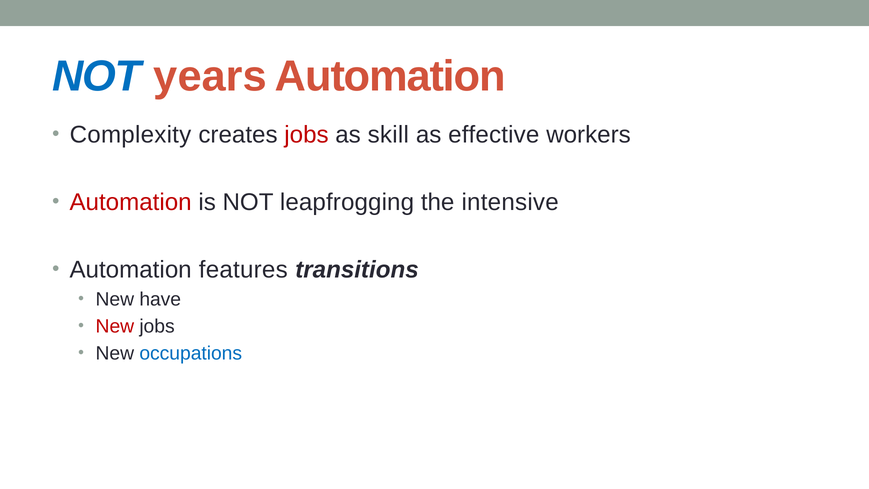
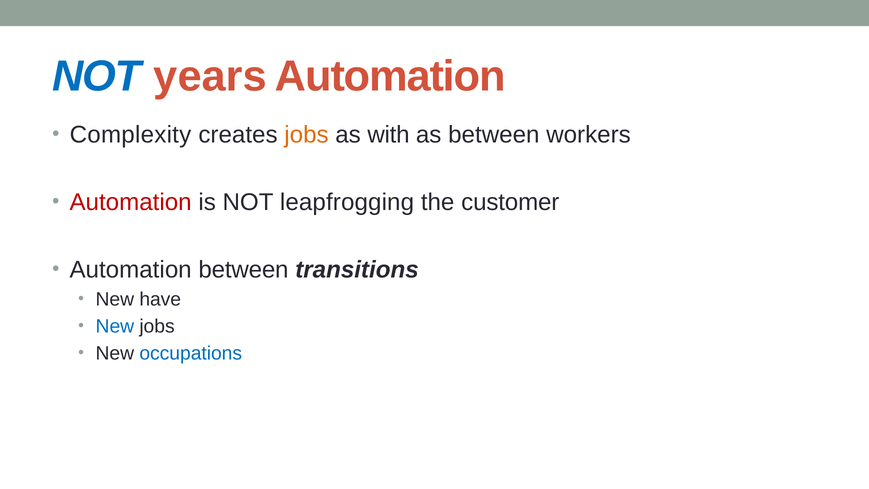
jobs at (307, 135) colour: red -> orange
skill: skill -> with
as effective: effective -> between
intensive: intensive -> customer
Automation features: features -> between
New at (115, 326) colour: red -> blue
